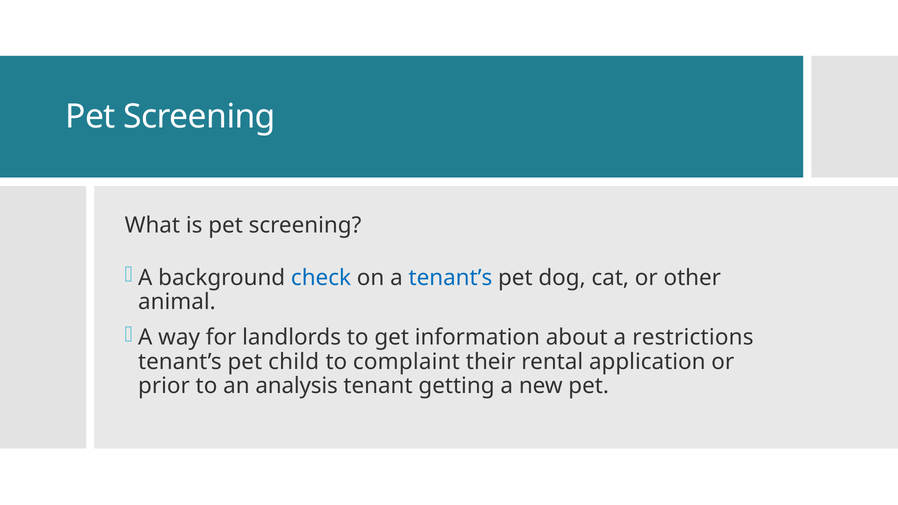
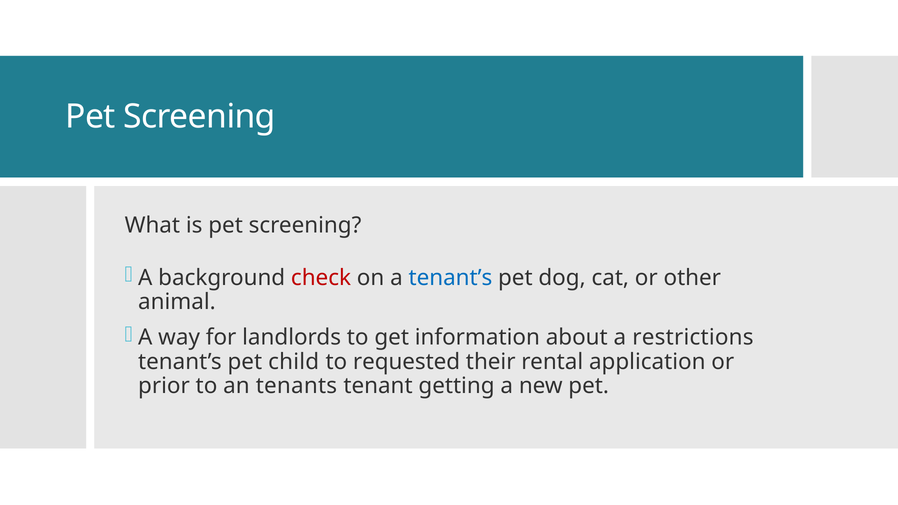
check colour: blue -> red
complaint: complaint -> requested
analysis: analysis -> tenants
